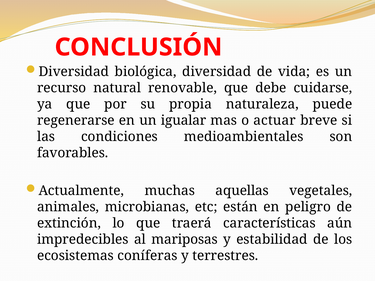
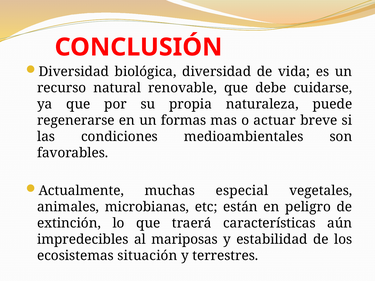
igualar: igualar -> formas
aquellas: aquellas -> especial
coníferas: coníferas -> situación
